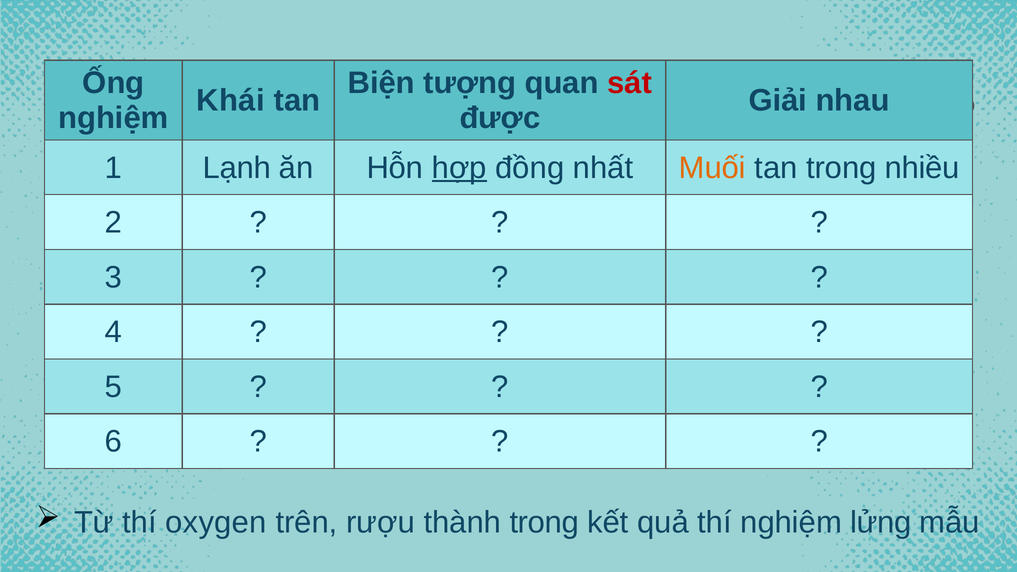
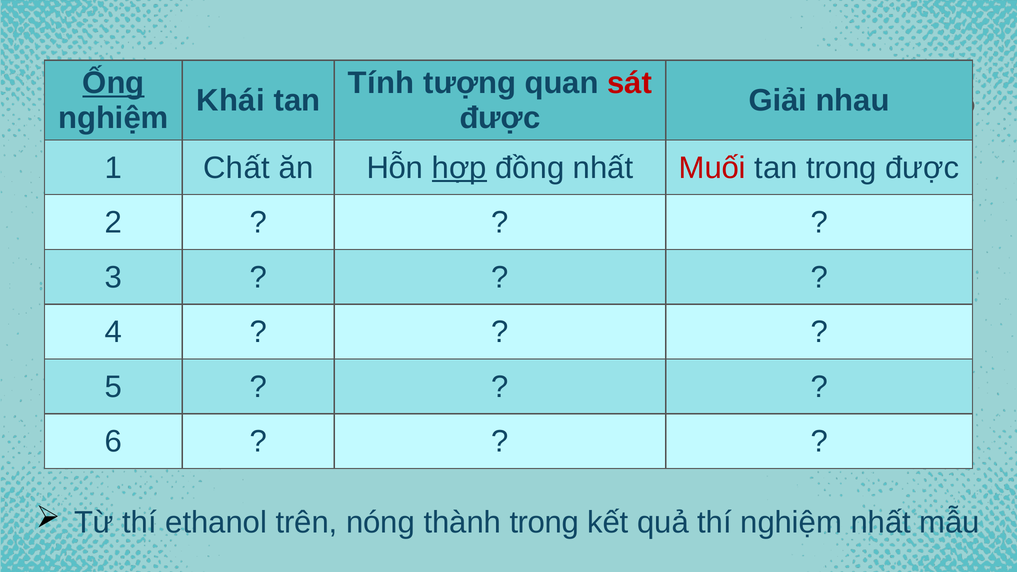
Ống underline: none -> present
Biện: Biện -> Tính
Lạnh: Lạnh -> Chất
Muối colour: orange -> red
trong nhiều: nhiều -> được
oxygen: oxygen -> ethanol
rượu: rượu -> nóng
nghiệm lửng: lửng -> nhất
